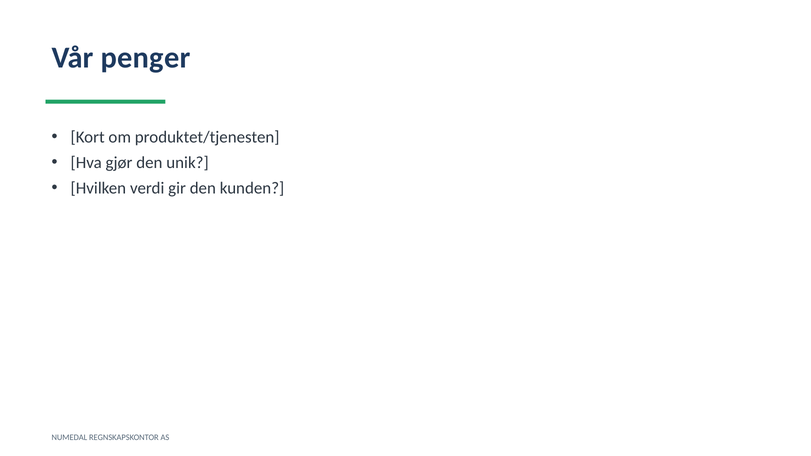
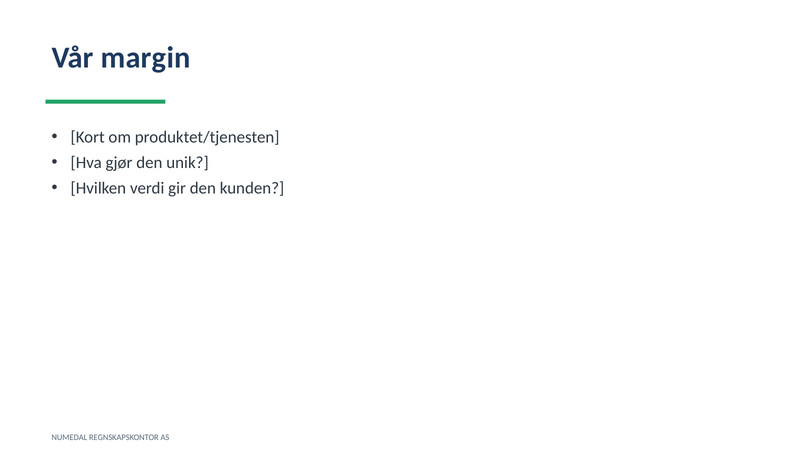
penger: penger -> margin
